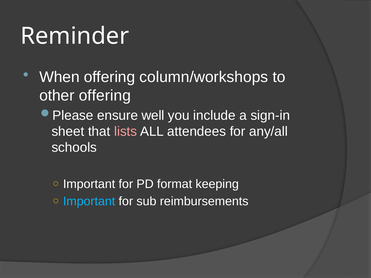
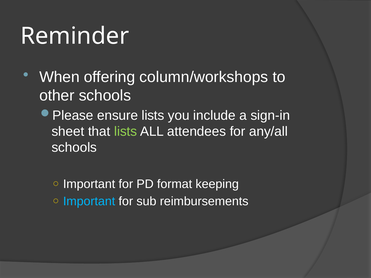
other offering: offering -> schools
ensure well: well -> lists
lists at (126, 132) colour: pink -> light green
